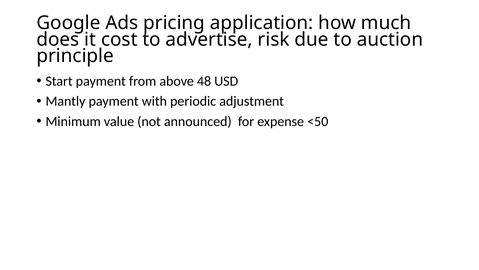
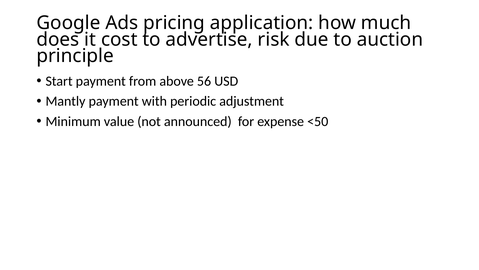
48: 48 -> 56
